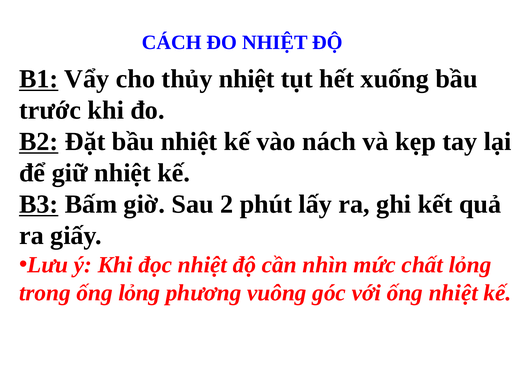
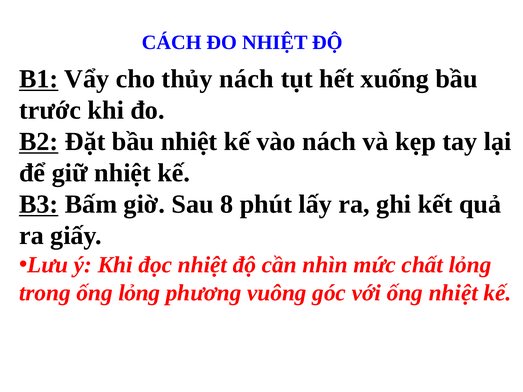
thủy nhiệt: nhiệt -> nách
2: 2 -> 8
